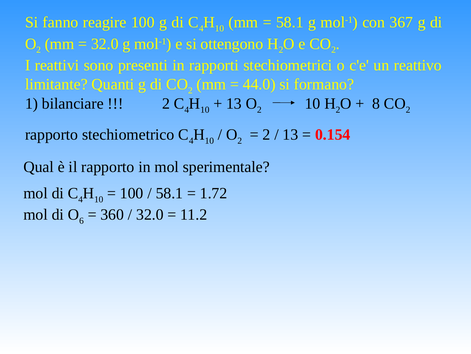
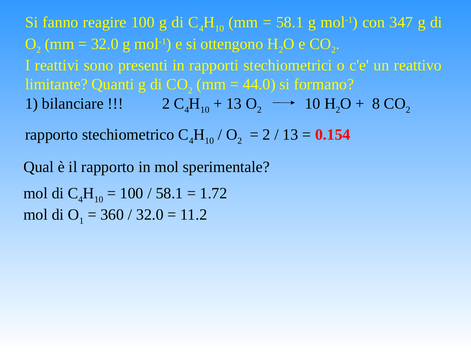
367: 367 -> 347
O 6: 6 -> 1
